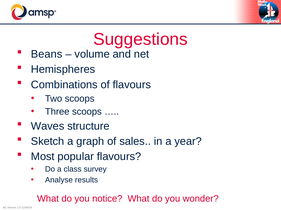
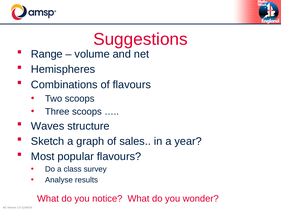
Beans: Beans -> Range
